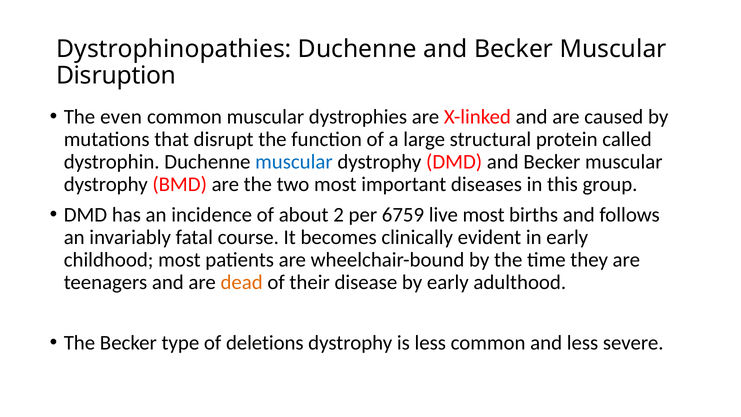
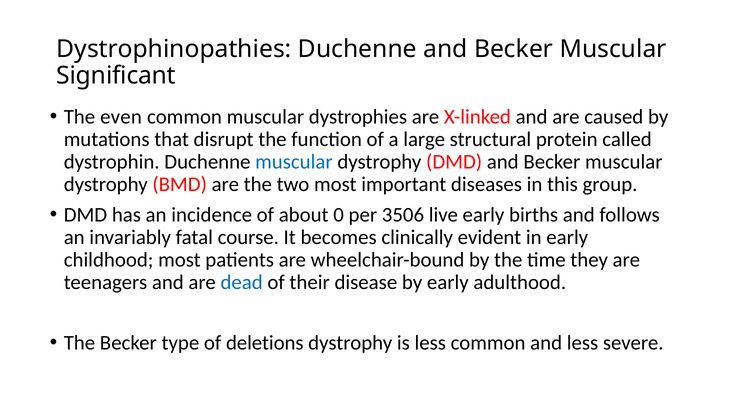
Disruption: Disruption -> Significant
2: 2 -> 0
6759: 6759 -> 3506
live most: most -> early
dead colour: orange -> blue
